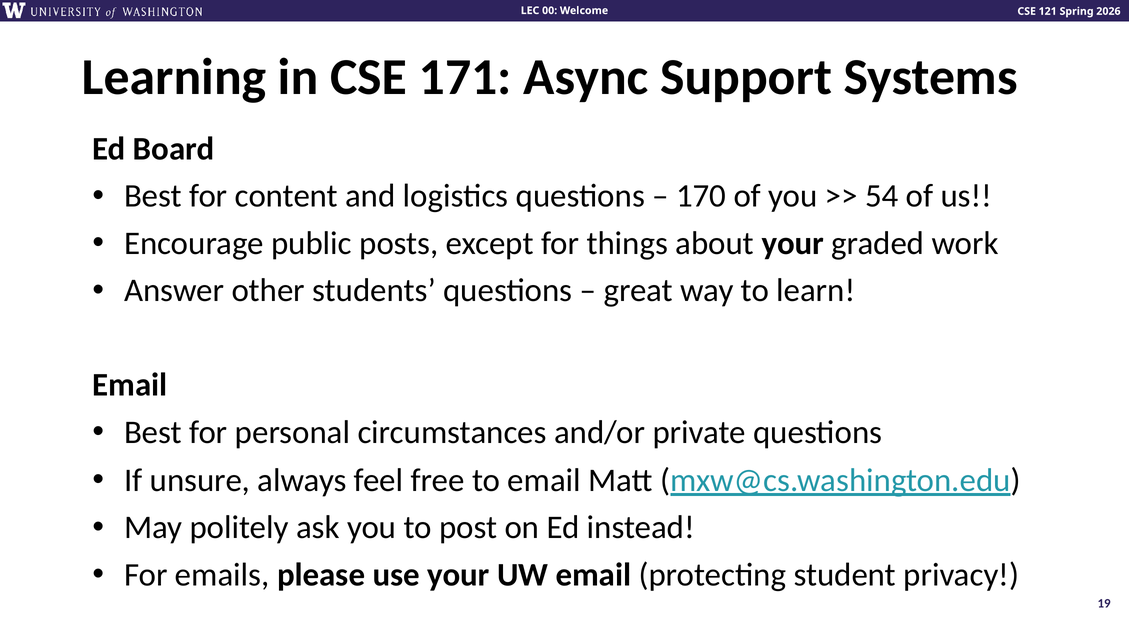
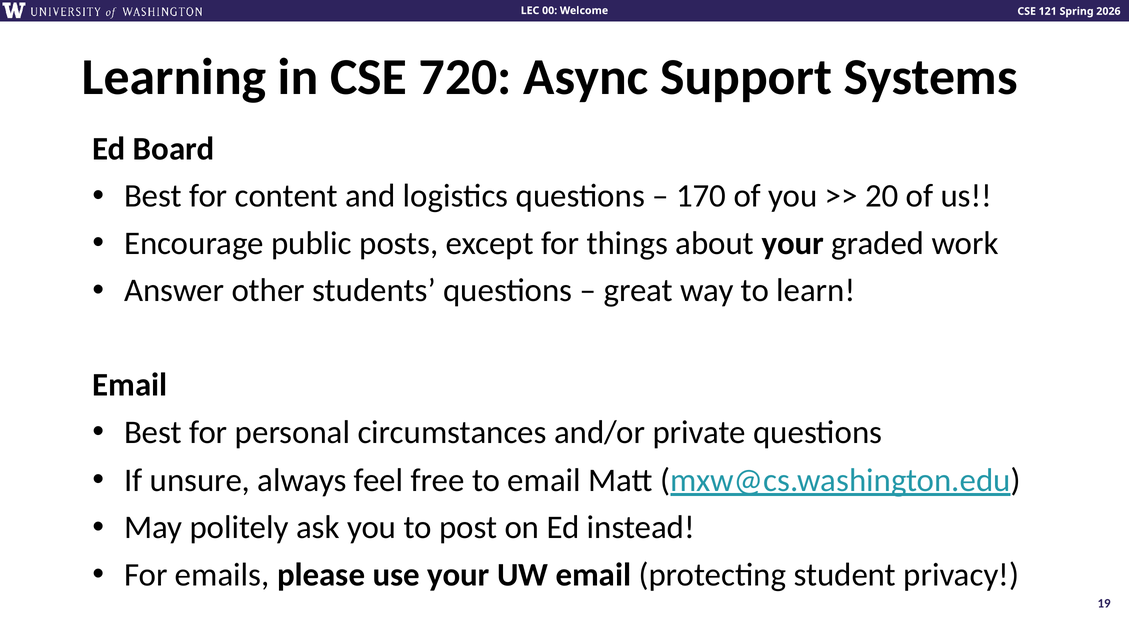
171: 171 -> 720
54: 54 -> 20
